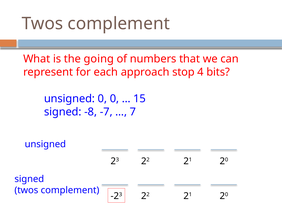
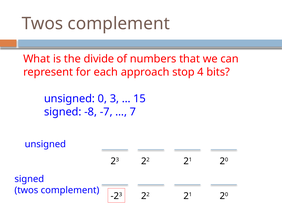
going: going -> divide
0 0: 0 -> 3
